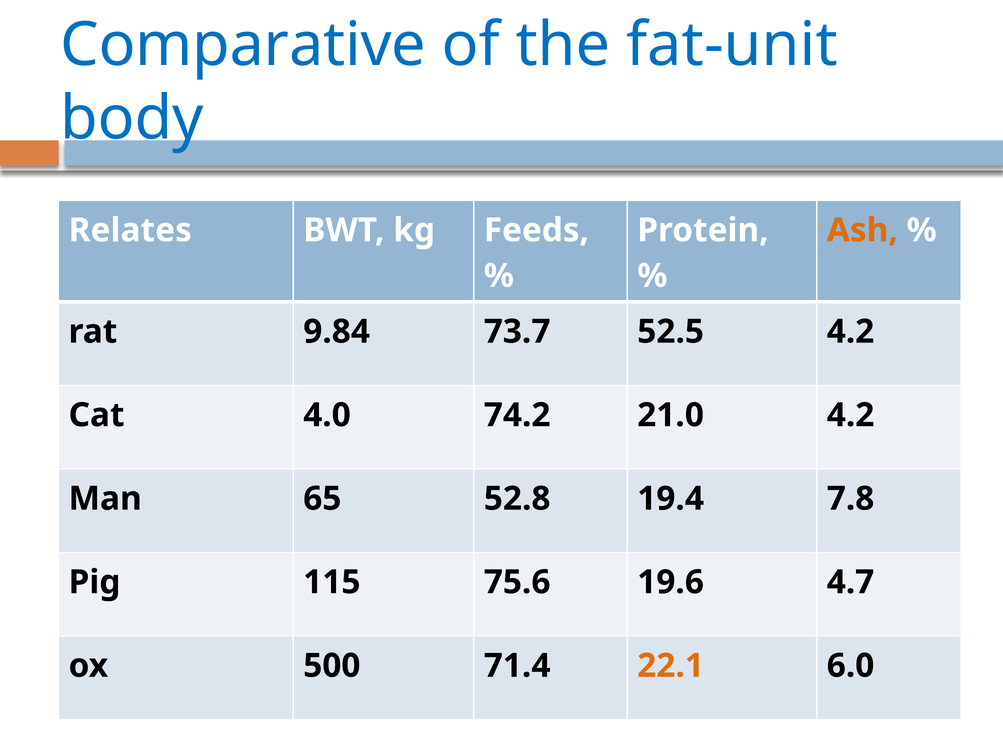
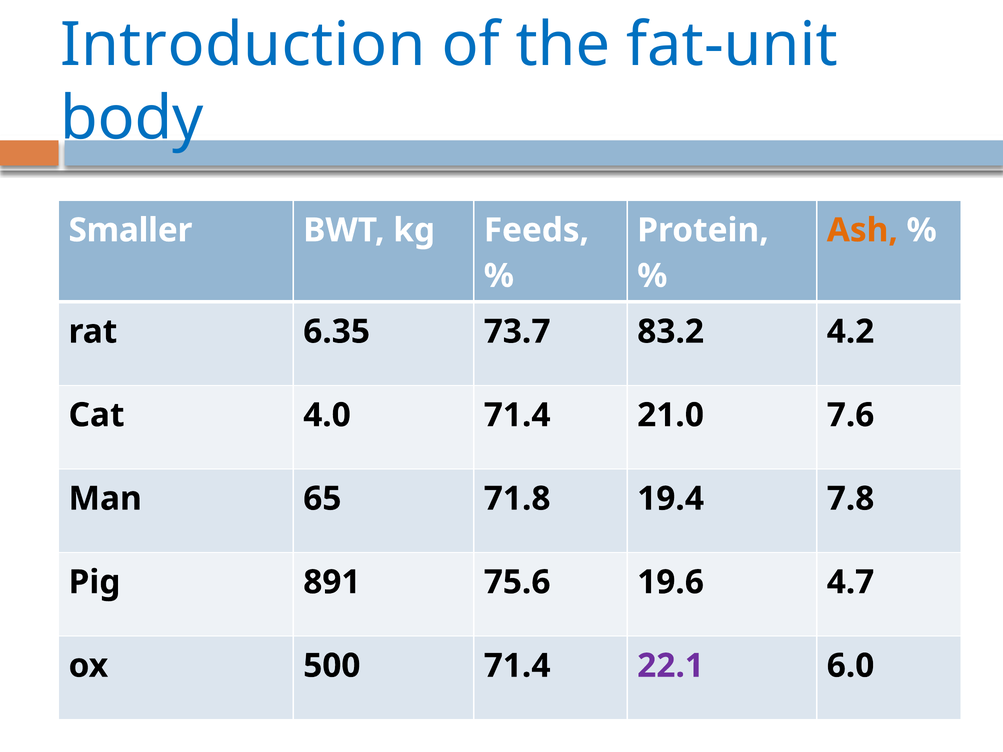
Comparative: Comparative -> Introduction
Relates: Relates -> Smaller
9.84: 9.84 -> 6.35
52.5: 52.5 -> 83.2
4.0 74.2: 74.2 -> 71.4
21.0 4.2: 4.2 -> 7.6
52.8: 52.8 -> 71.8
115: 115 -> 891
22.1 colour: orange -> purple
